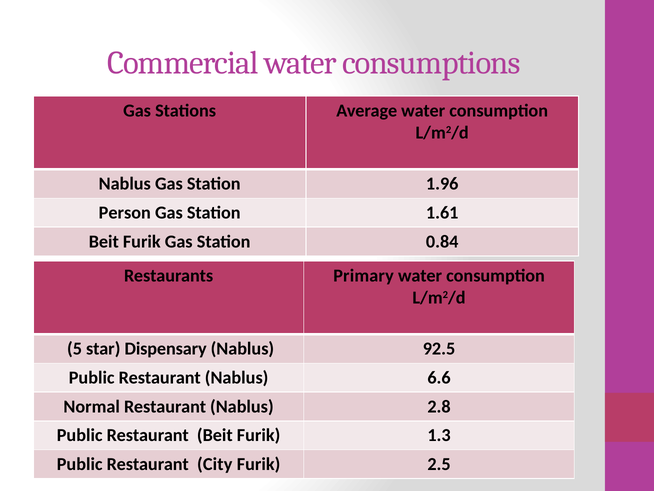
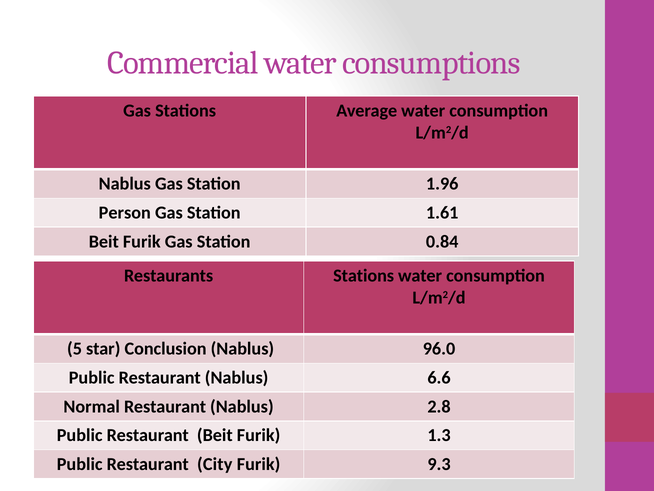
Restaurants Primary: Primary -> Stations
Dispensary: Dispensary -> Conclusion
92.5: 92.5 -> 96.0
2.5: 2.5 -> 9.3
